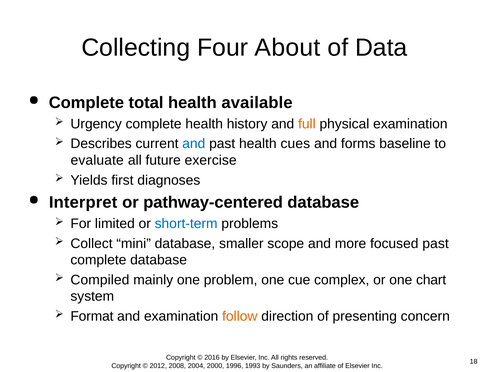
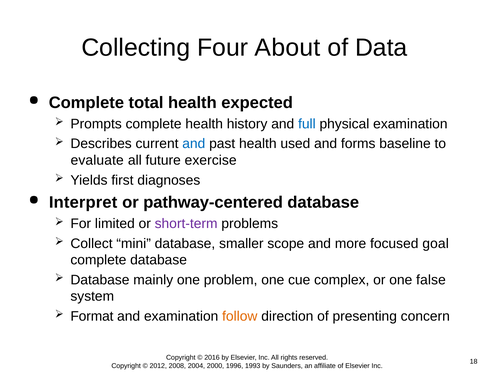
available: available -> expected
Urgency: Urgency -> Prompts
full colour: orange -> blue
cues: cues -> used
short-term colour: blue -> purple
focused past: past -> goal
Compiled at (100, 280): Compiled -> Database
chart: chart -> false
